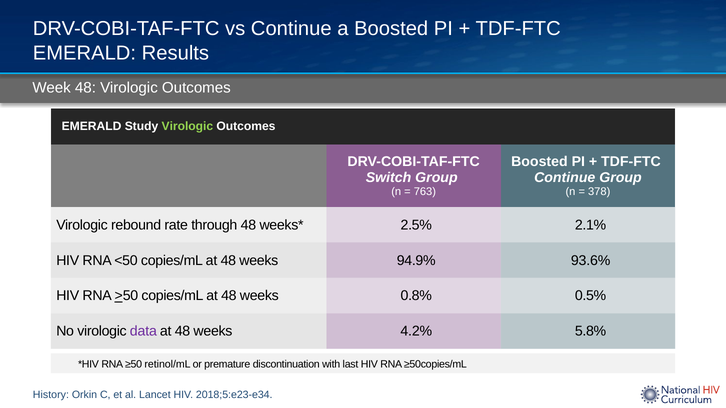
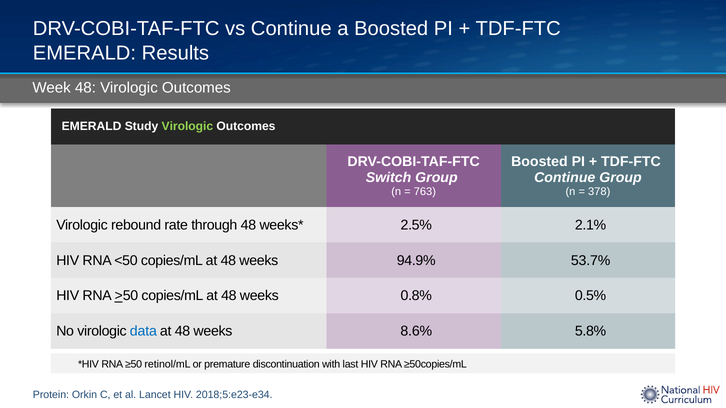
93.6%: 93.6% -> 53.7%
data colour: purple -> blue
4.2%: 4.2% -> 8.6%
History: History -> Protein
